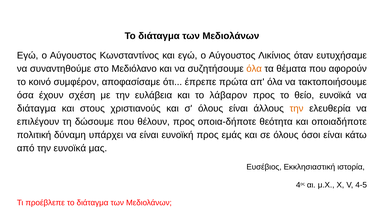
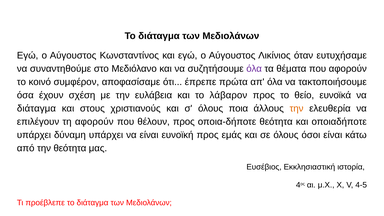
όλα at (254, 69) colour: orange -> purple
όλους είναι: είναι -> ποια
τη δώσουμε: δώσουμε -> αφορούν
πολιτική at (34, 135): πολιτική -> υπάρχει
την ευνοϊκά: ευνοϊκά -> θεότητα
